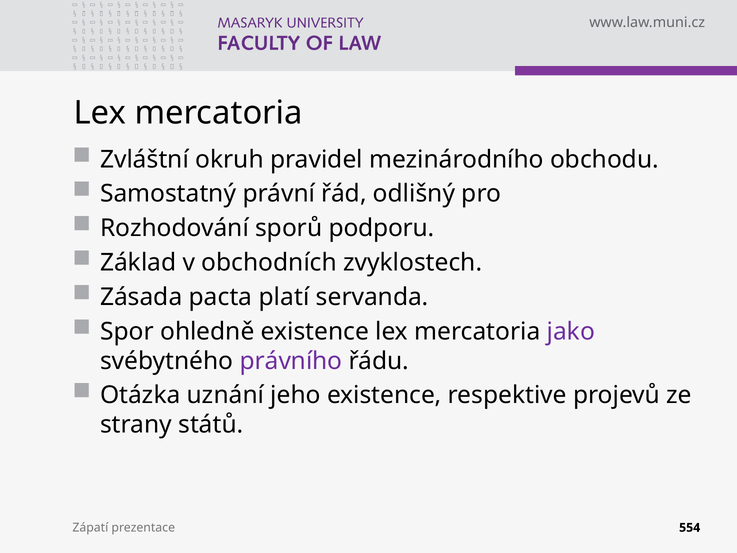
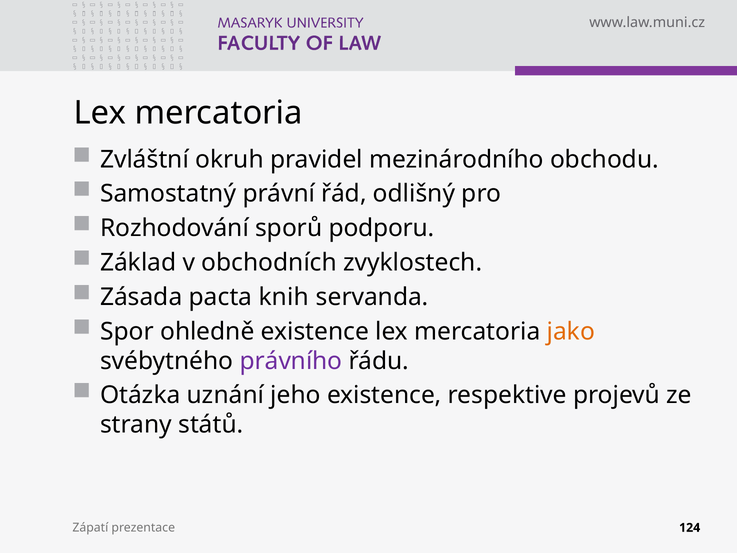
platí: platí -> knih
jako colour: purple -> orange
554: 554 -> 124
